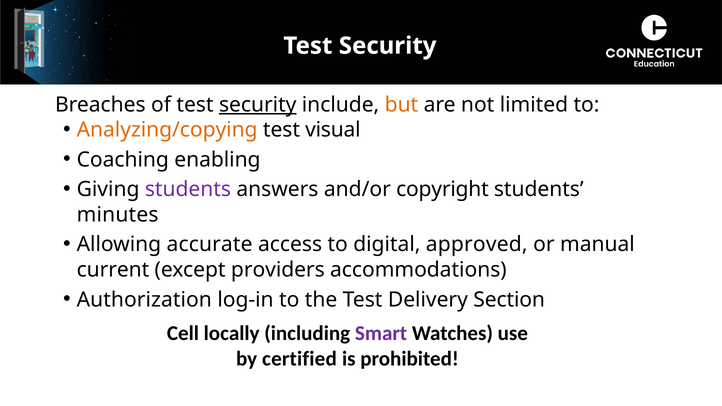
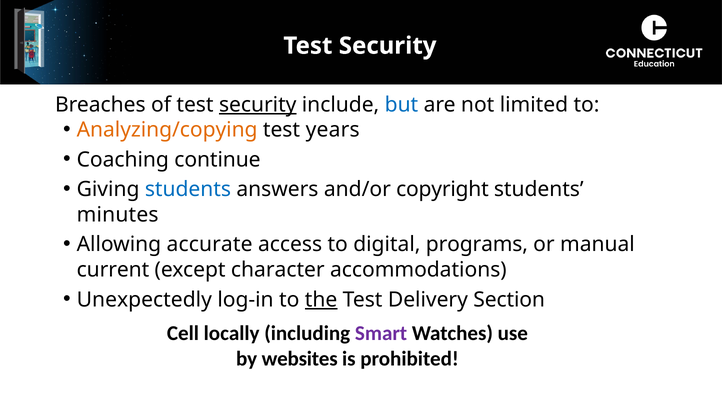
but colour: orange -> blue
visual: visual -> years
enabling: enabling -> continue
students at (188, 190) colour: purple -> blue
approved: approved -> programs
providers: providers -> character
Authorization: Authorization -> Unexpectedly
the underline: none -> present
certified: certified -> websites
